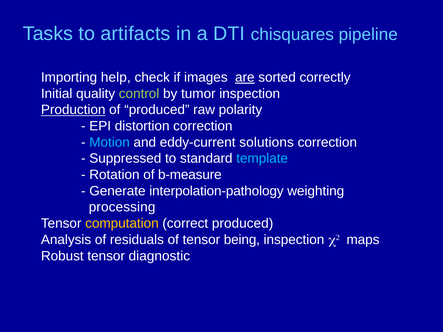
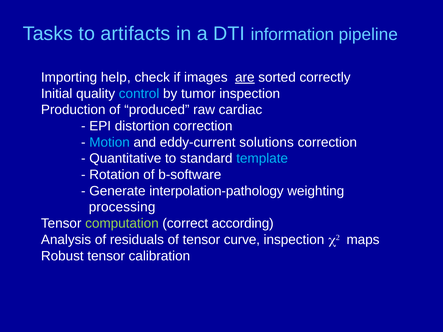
chisquares: chisquares -> information
control colour: light green -> light blue
Production underline: present -> none
polarity: polarity -> cardiac
Suppressed: Suppressed -> Quantitative
b-measure: b-measure -> b-software
computation colour: yellow -> light green
correct produced: produced -> according
being: being -> curve
diagnostic: diagnostic -> calibration
